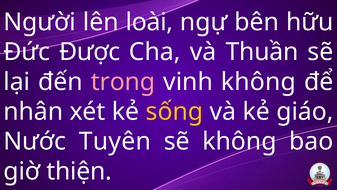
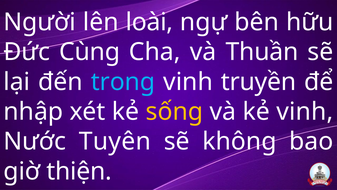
Được: Được -> Cùng
trong colour: pink -> light blue
vinh không: không -> truyền
nhân: nhân -> nhập
kẻ giáo: giáo -> vinh
